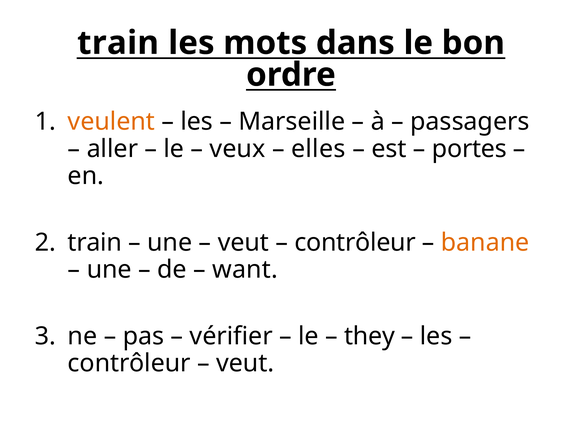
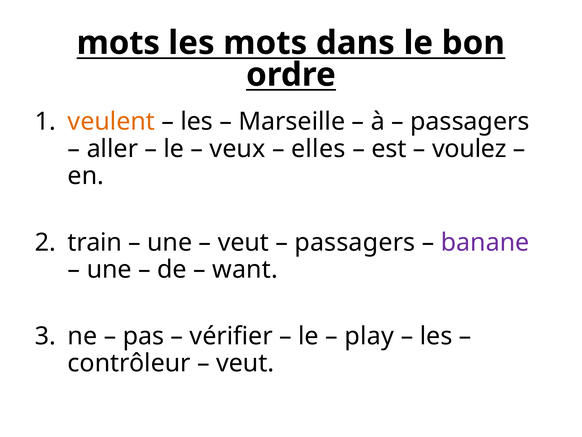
train at (118, 43): train -> mots
portes: portes -> voulez
contrôleur at (355, 242): contrôleur -> passagers
banane colour: orange -> purple
they: they -> play
